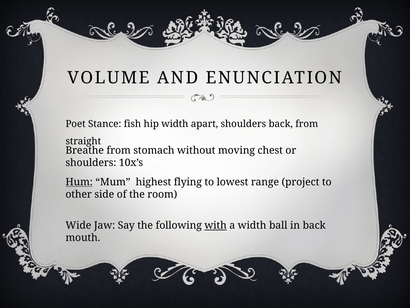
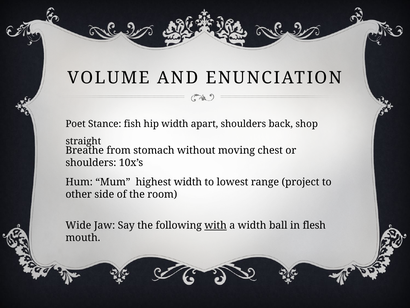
back from: from -> shop
Hum underline: present -> none
highest flying: flying -> width
in back: back -> flesh
